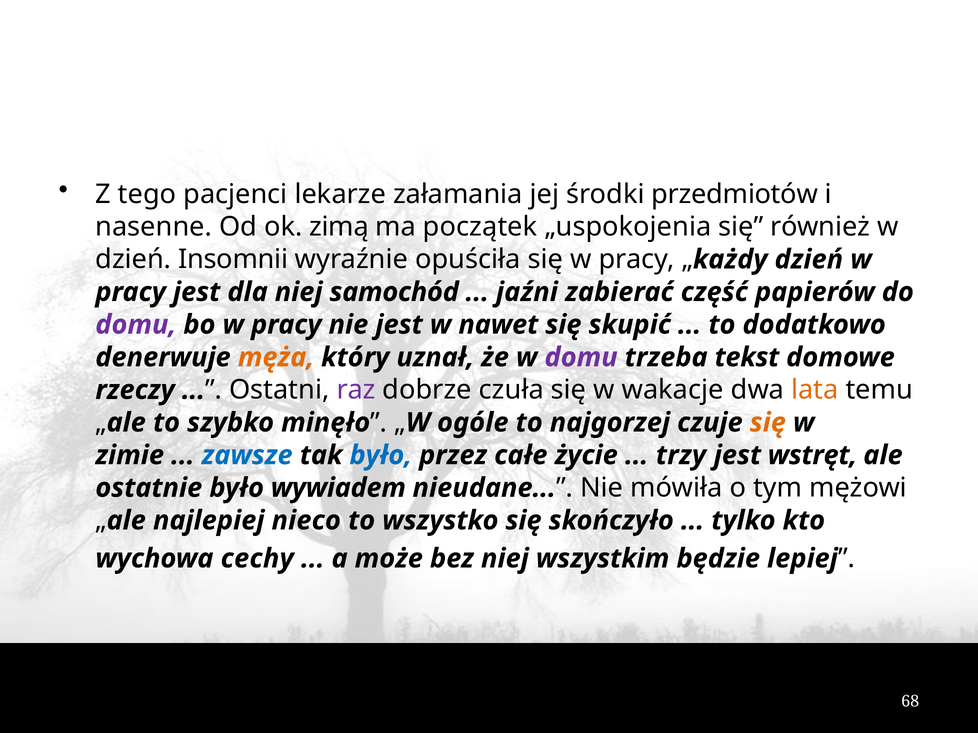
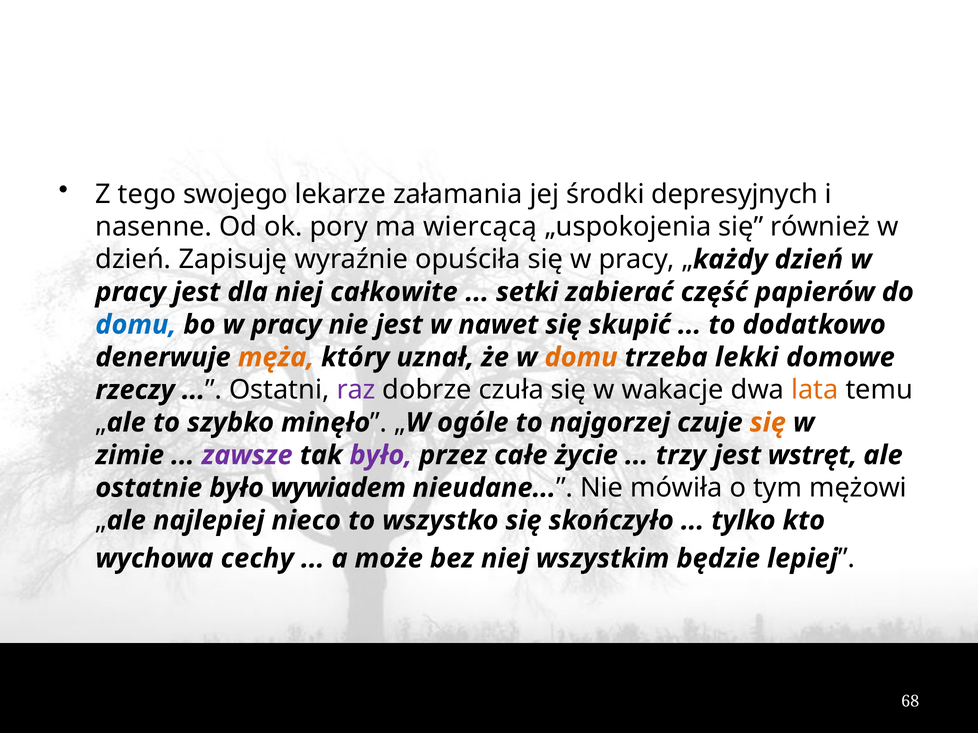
pacjenci: pacjenci -> swojego
przedmiotów: przedmiotów -> depresyjnych
zimą: zimą -> pory
początek: początek -> wiercącą
Insomnii: Insomnii -> Zapisuję
samochód: samochód -> całkowite
jaźni: jaźni -> setki
domu at (136, 325) colour: purple -> blue
domu at (581, 358) colour: purple -> orange
tekst: tekst -> lekki
zawsze colour: blue -> purple
było at (381, 456) colour: blue -> purple
